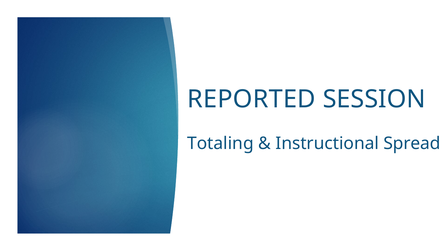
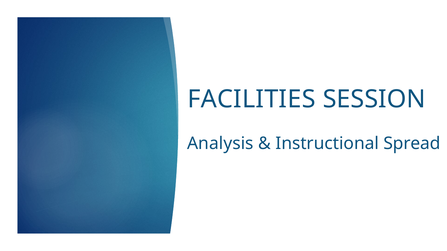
REPORTED: REPORTED -> FACILITIES
Totaling: Totaling -> Analysis
